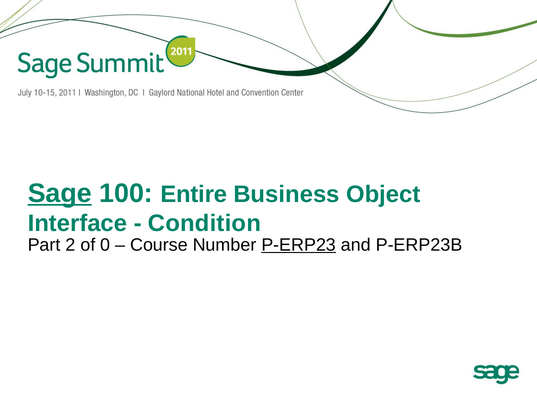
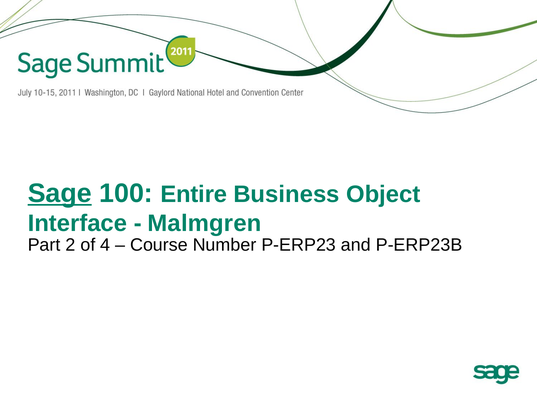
Condition: Condition -> Malmgren
0: 0 -> 4
P-ERP23 underline: present -> none
